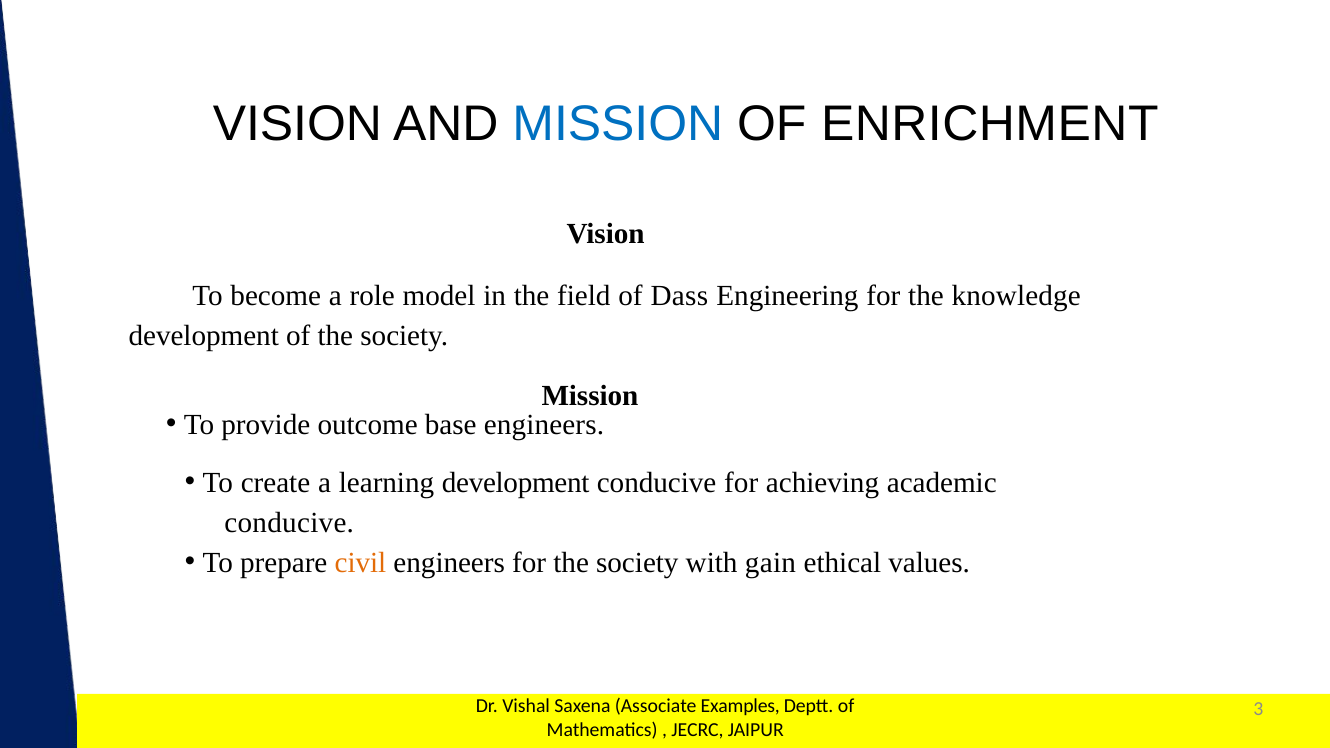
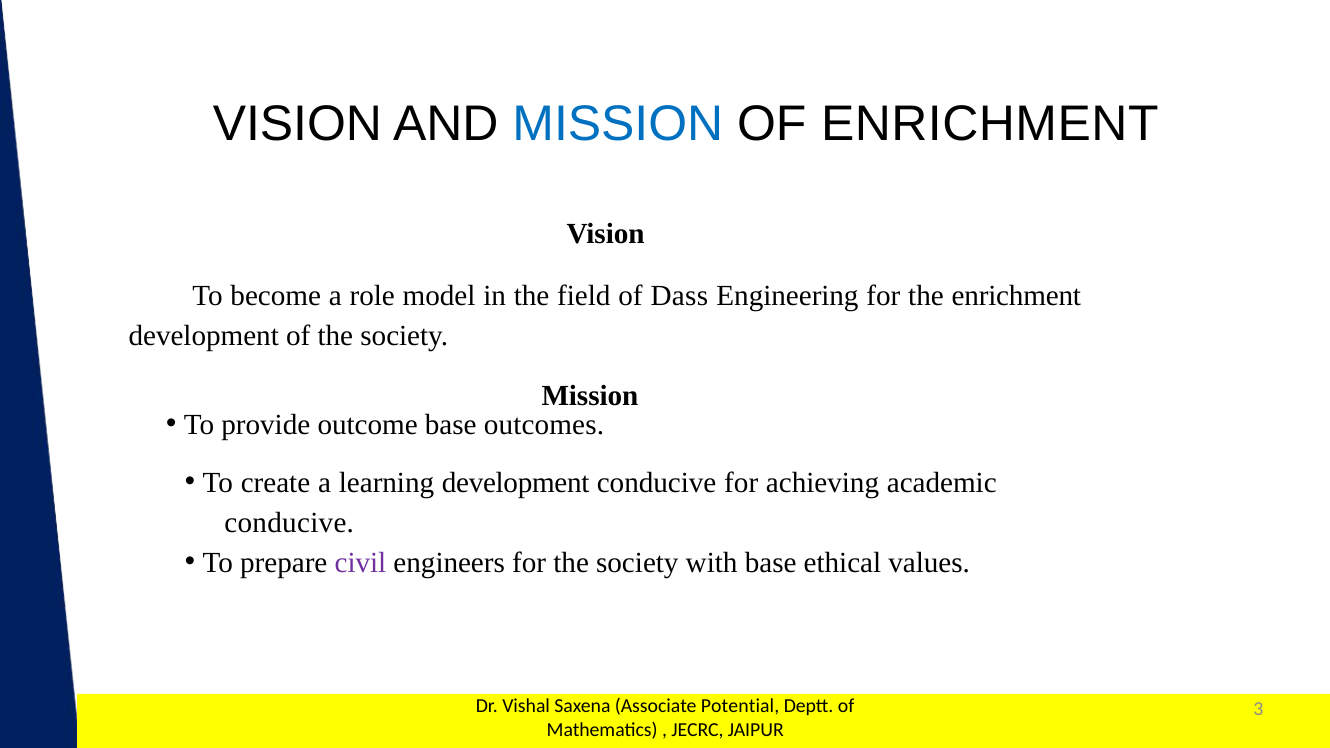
the knowledge: knowledge -> enrichment
base engineers: engineers -> outcomes
civil colour: orange -> purple
with gain: gain -> base
Examples: Examples -> Potential
